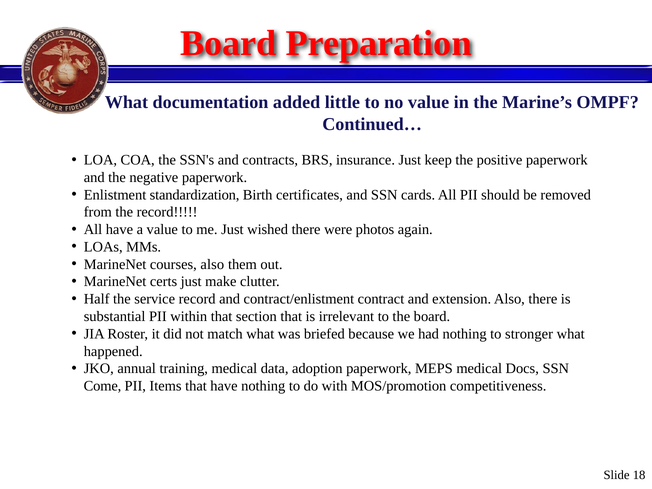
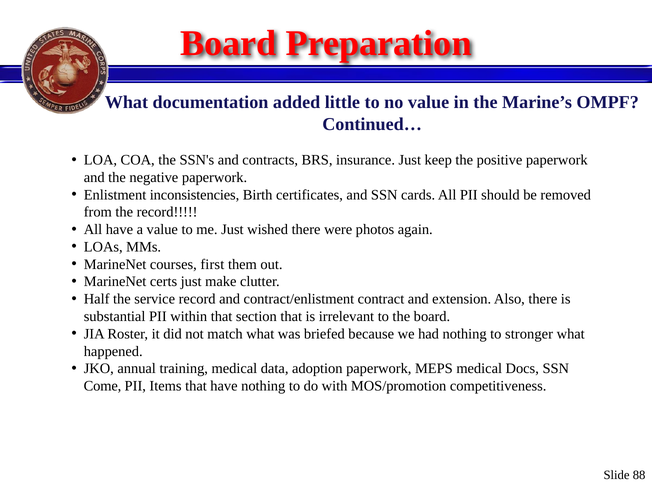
standardization: standardization -> inconsistencies
courses also: also -> first
18: 18 -> 88
